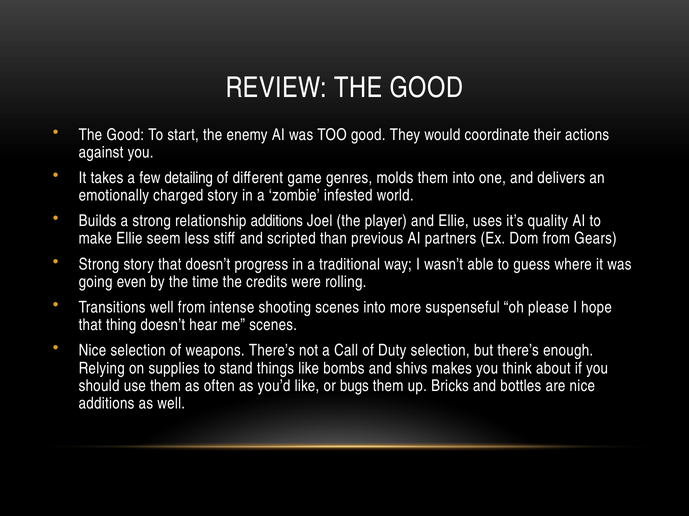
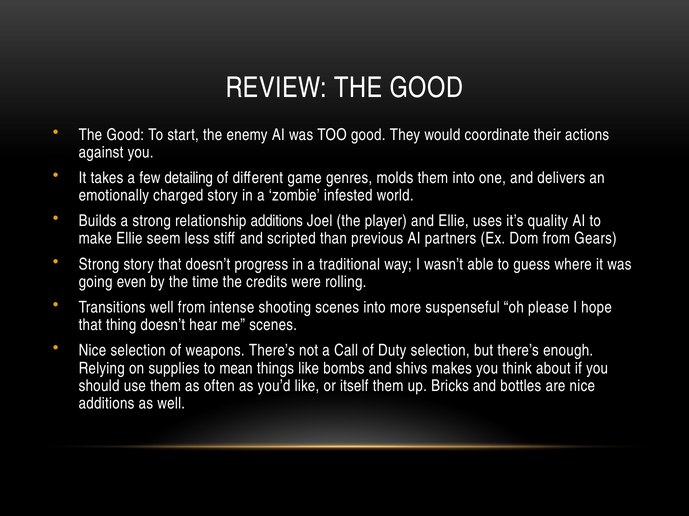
stand: stand -> mean
bugs: bugs -> itself
